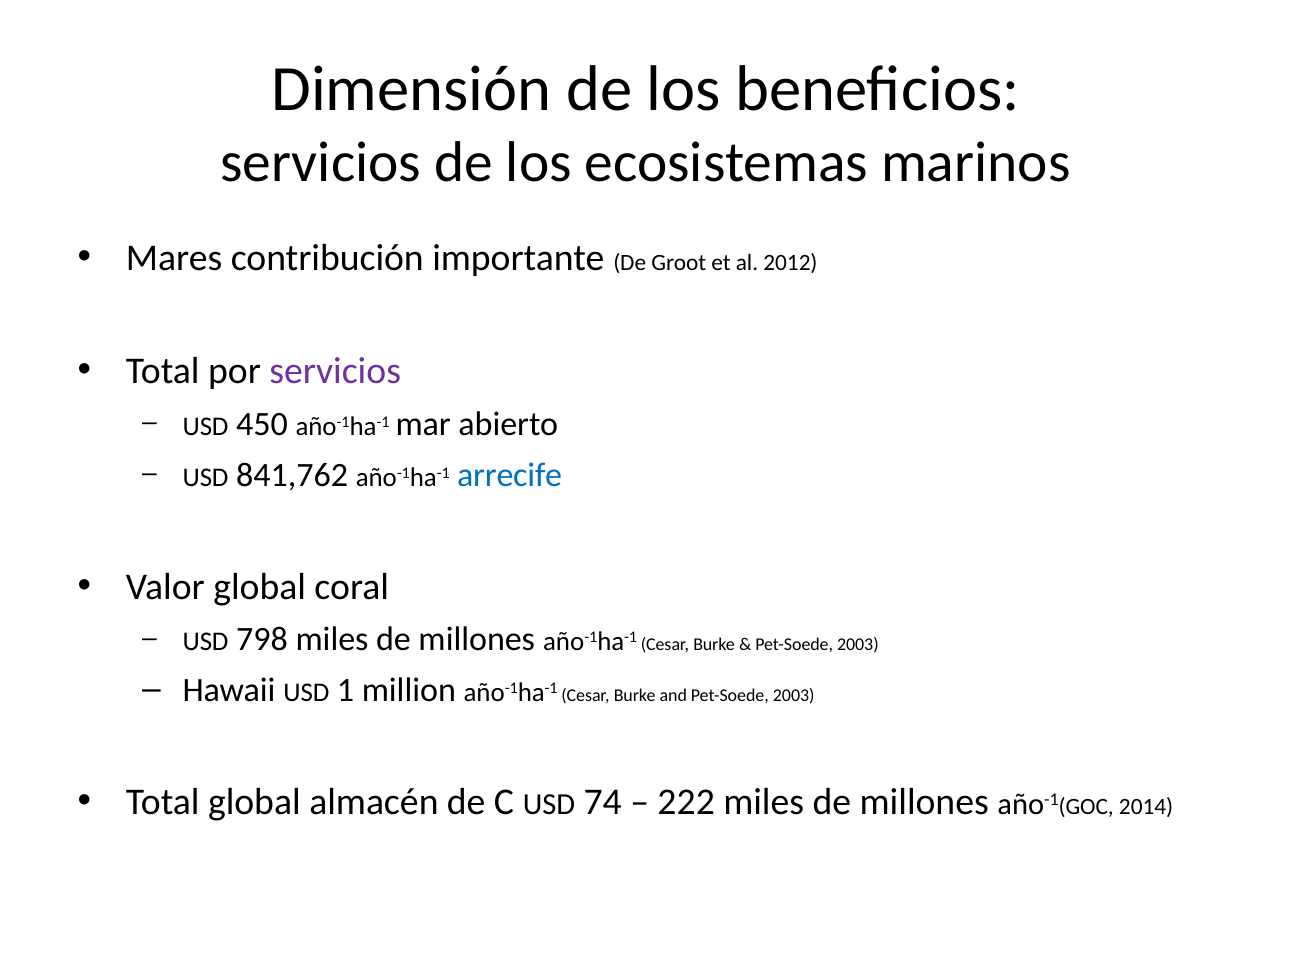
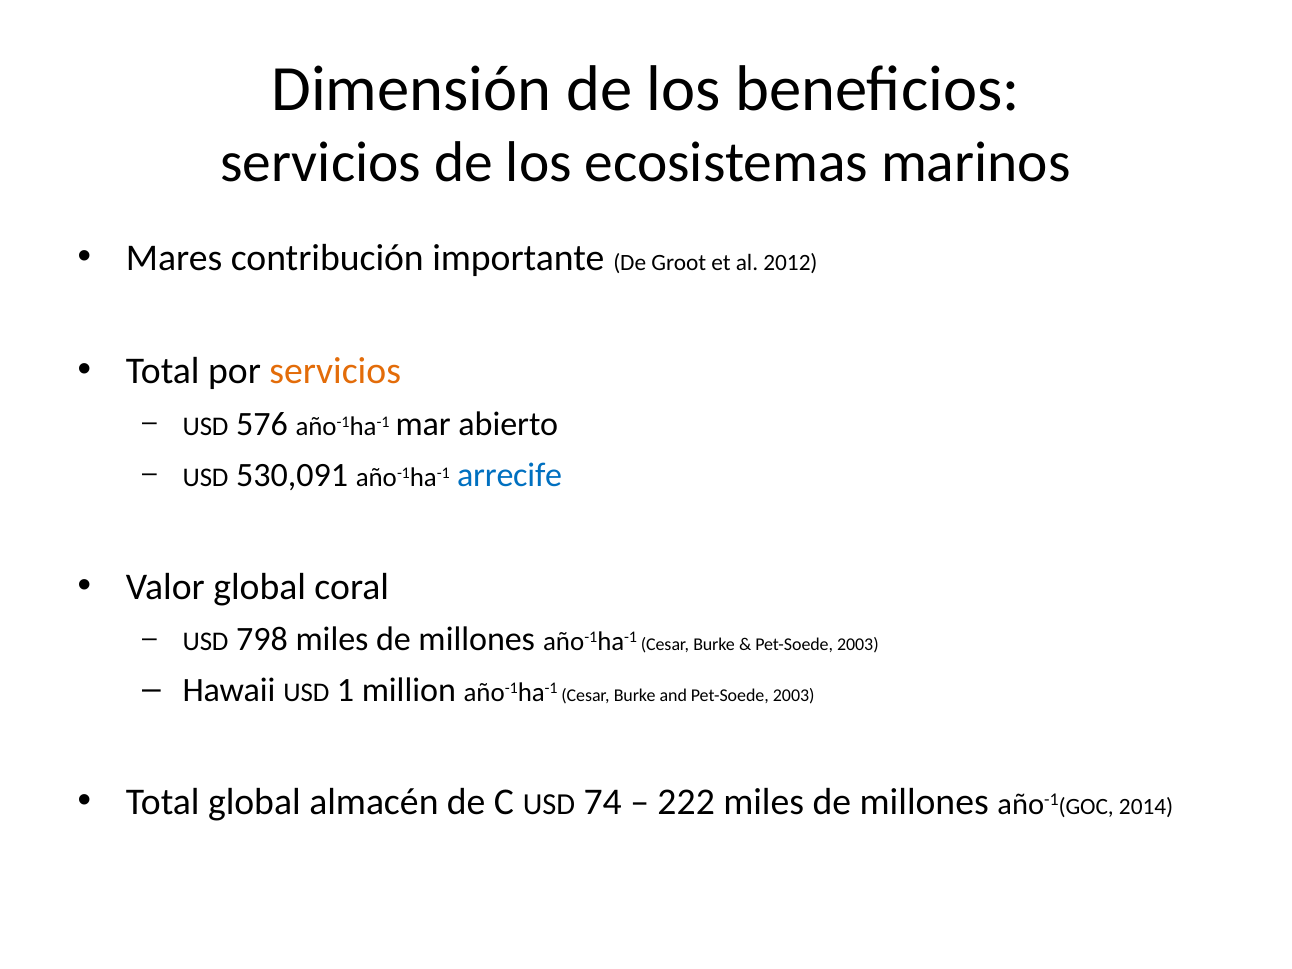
servicios at (335, 371) colour: purple -> orange
450: 450 -> 576
841,762: 841,762 -> 530,091
